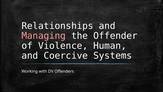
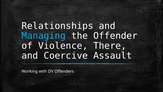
Managing colour: pink -> light blue
Human: Human -> There
Systems: Systems -> Assault
